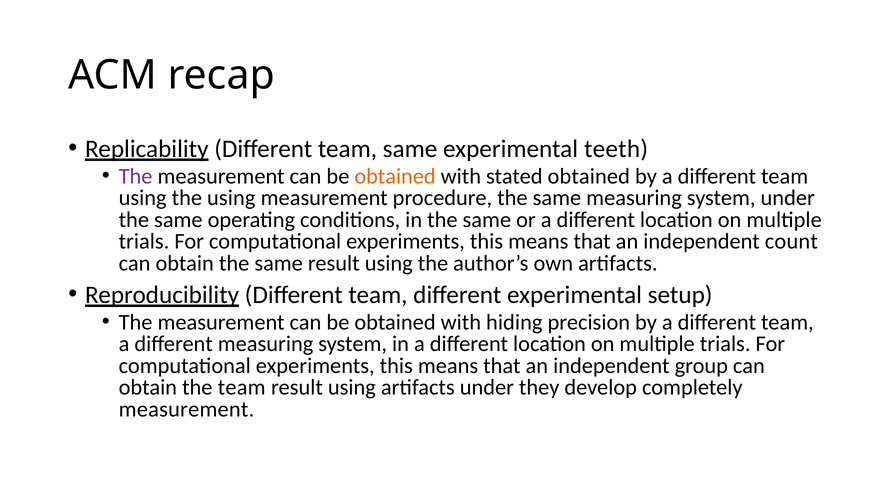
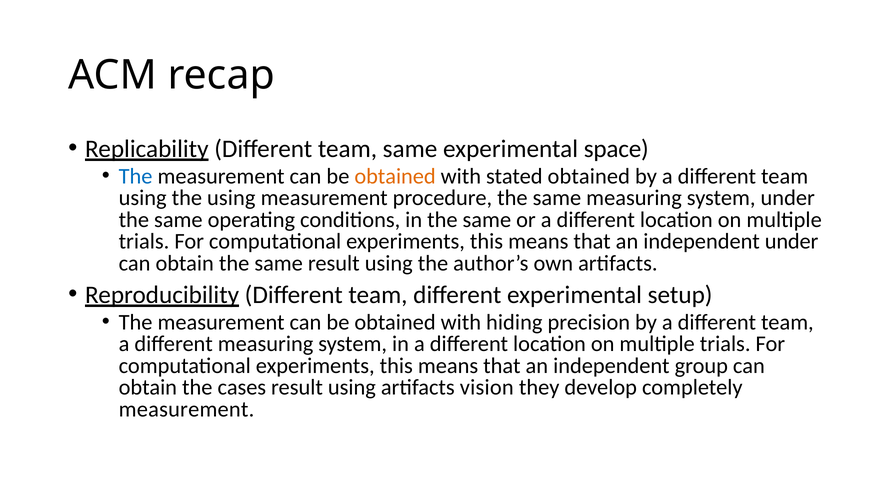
teeth: teeth -> space
The at (136, 176) colour: purple -> blue
independent count: count -> under
the team: team -> cases
artifacts under: under -> vision
